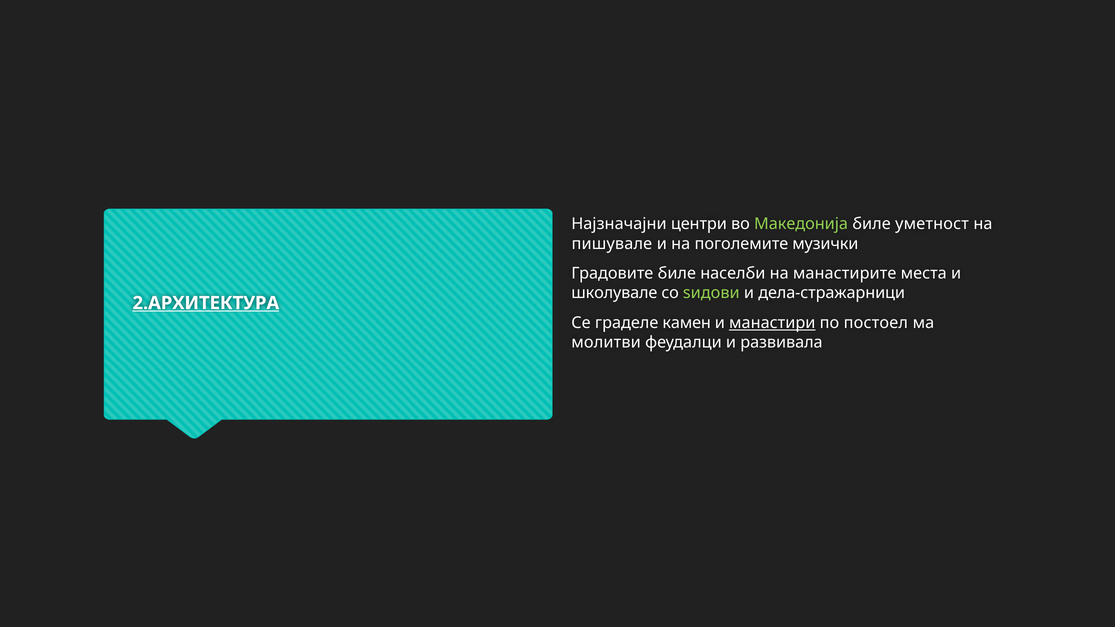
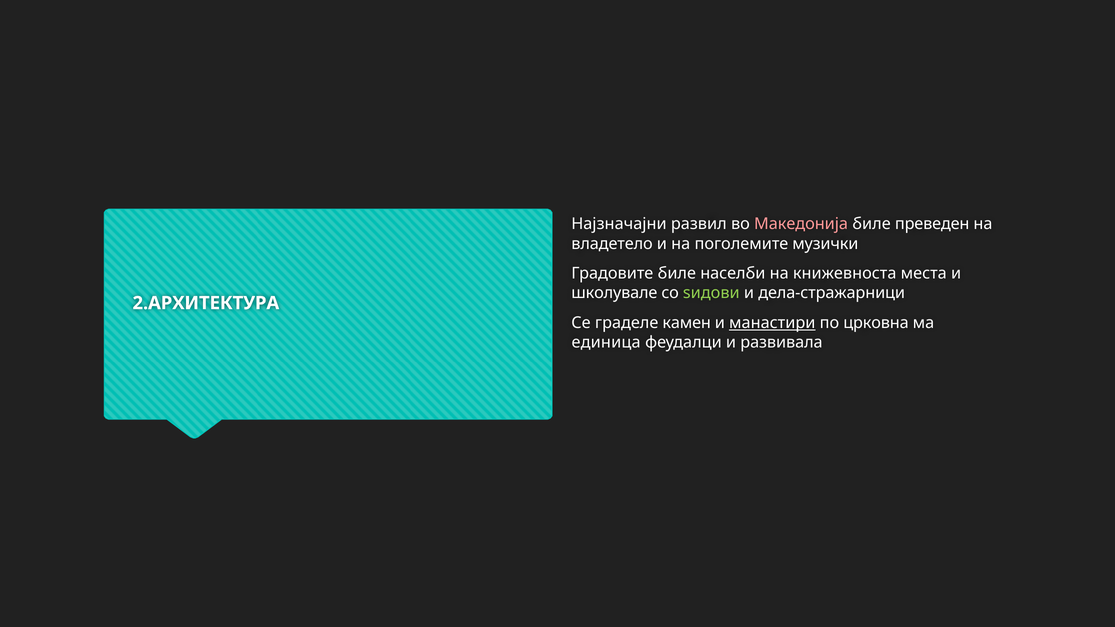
центри: центри -> развил
Македонија colour: light green -> pink
уметност: уметност -> преведен
пишувале: пишувале -> владетело
манастирите: манастирите -> книжевноста
2.АРХИТЕКТУРА underline: present -> none
постоел: постоел -> црковна
молитви: молитви -> единица
